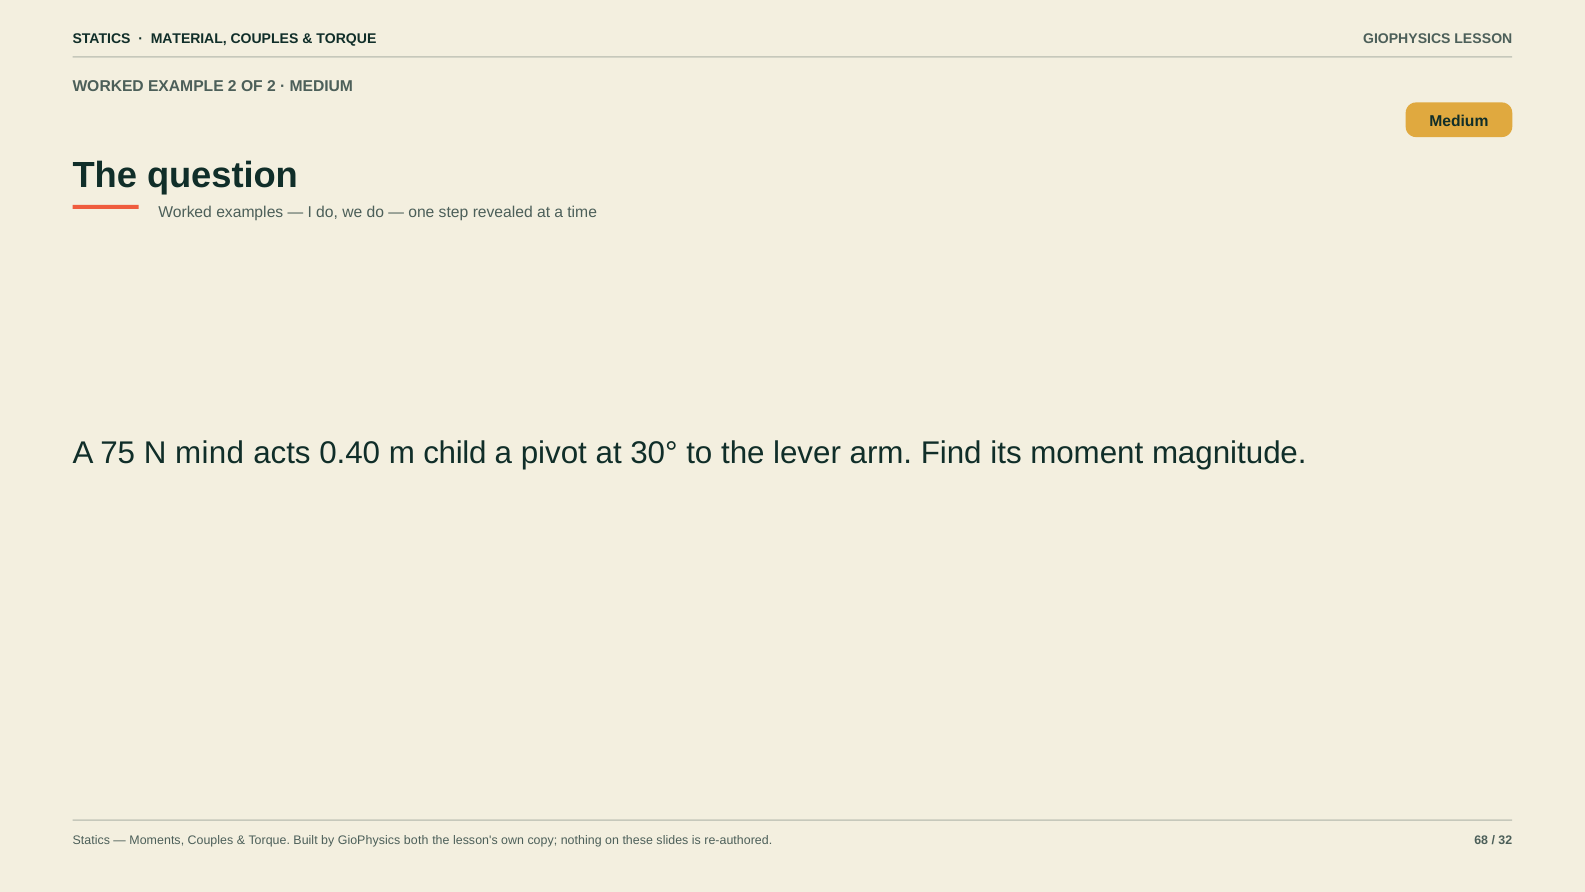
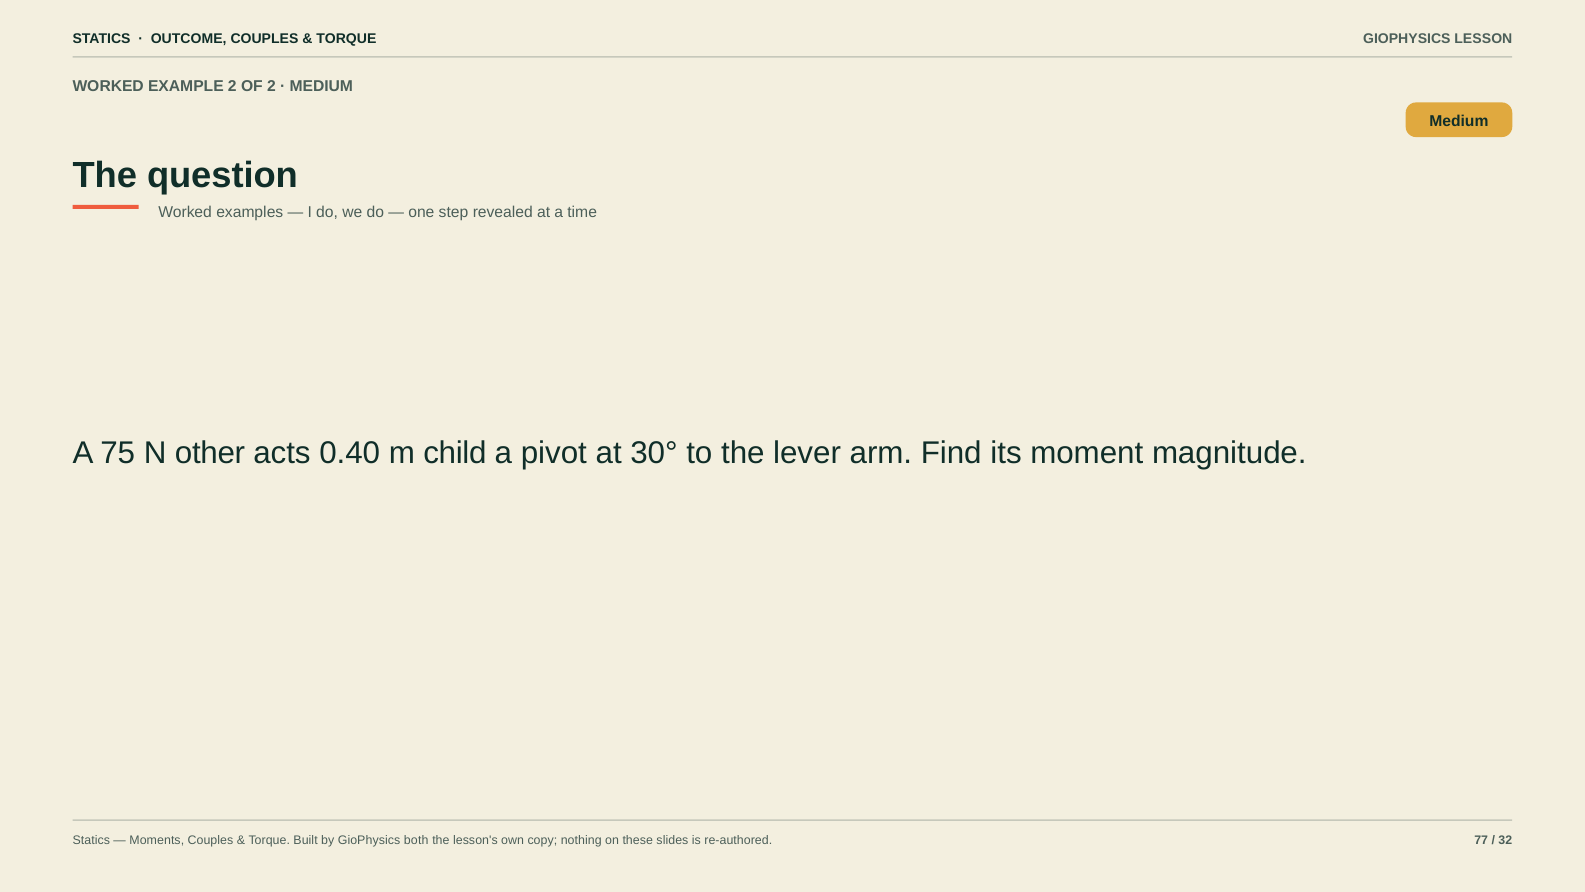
MATERIAL: MATERIAL -> OUTCOME
mind: mind -> other
68: 68 -> 77
